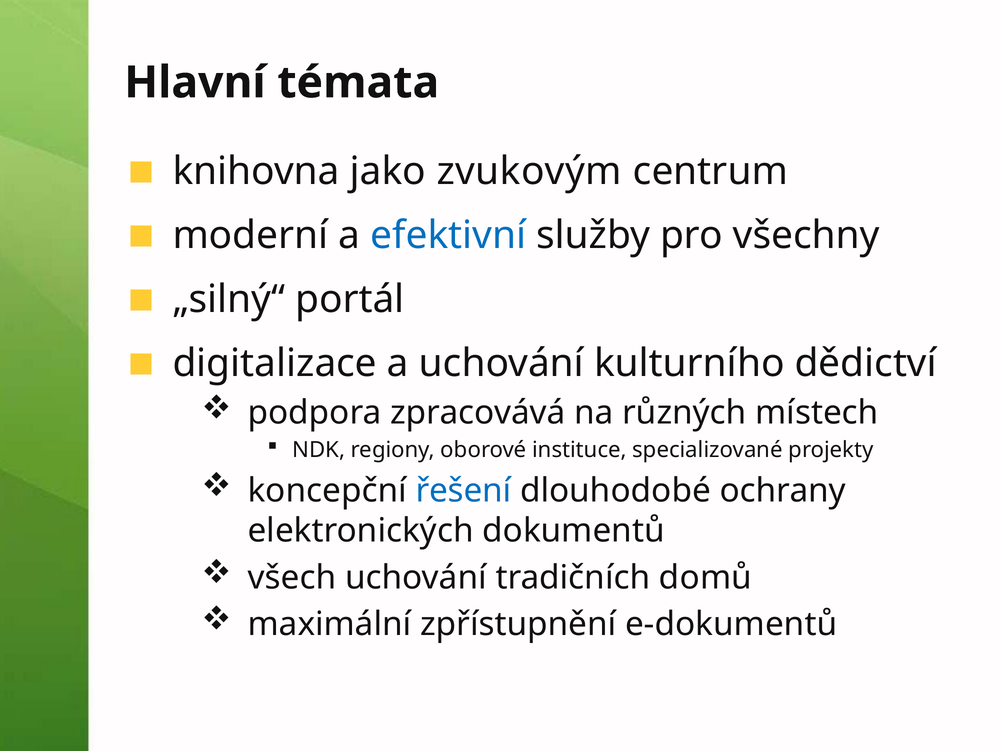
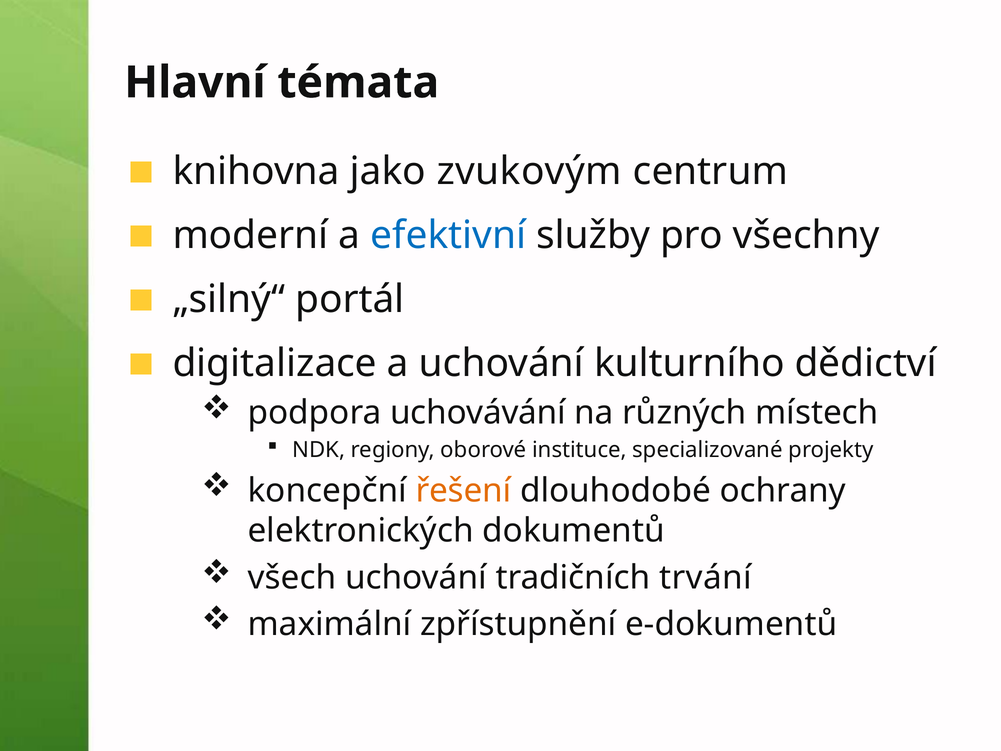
zpracovává: zpracovává -> uchovávání
řešení colour: blue -> orange
domů: domů -> trvání
